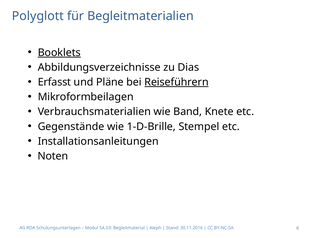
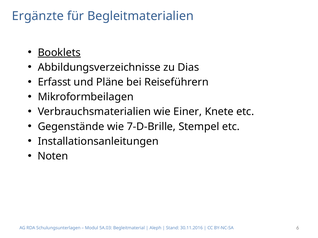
Polyglott: Polyglott -> Ergänzte
Reiseführern underline: present -> none
Band: Band -> Einer
1-D-Brille: 1-D-Brille -> 7-D-Brille
